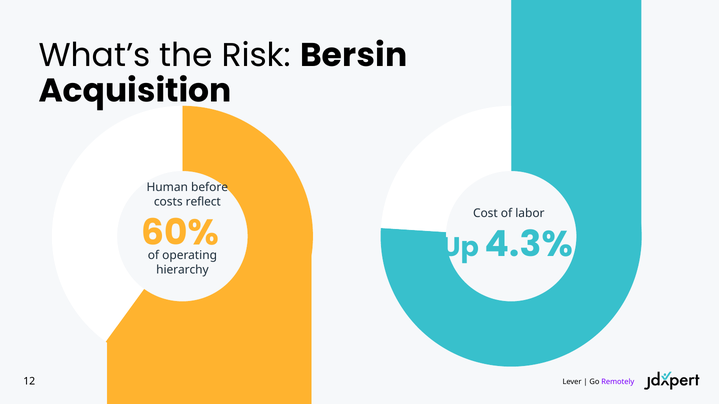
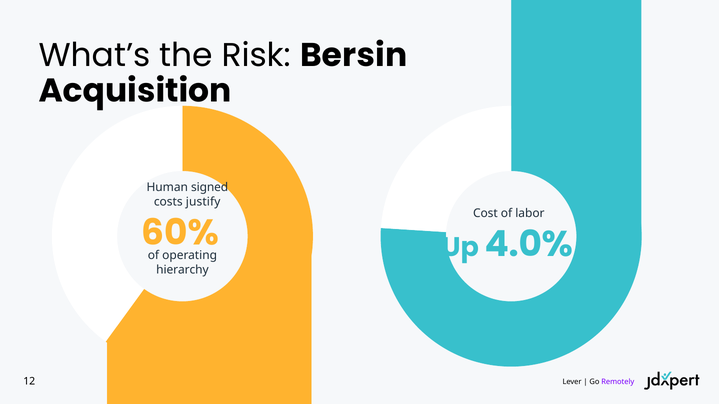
before: before -> signed
reflect: reflect -> justify
4.3%: 4.3% -> 4.0%
